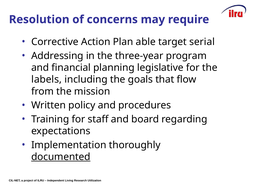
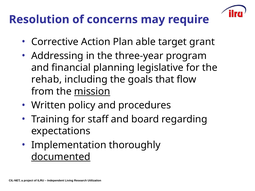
serial: serial -> grant
labels: labels -> rehab
mission underline: none -> present
